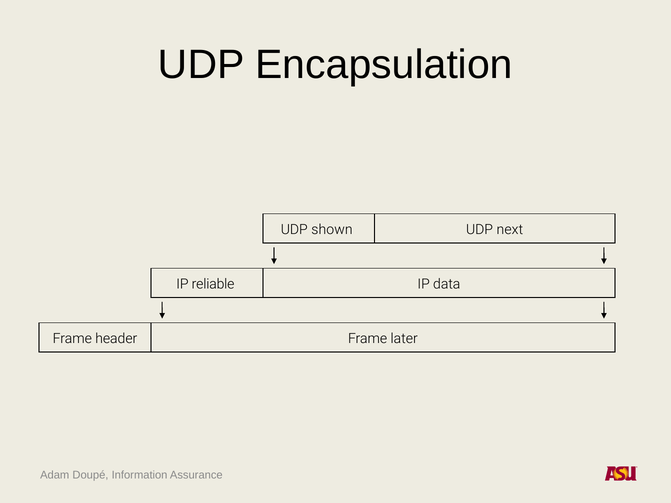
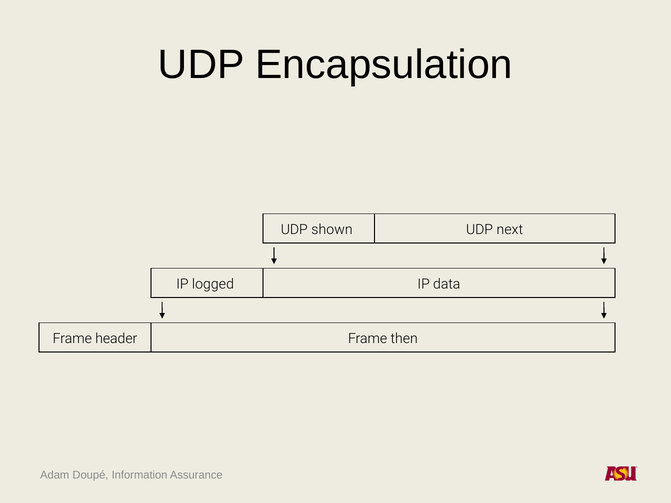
reliable: reliable -> logged
later: later -> then
